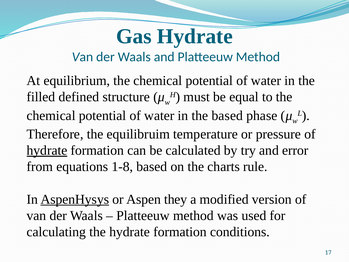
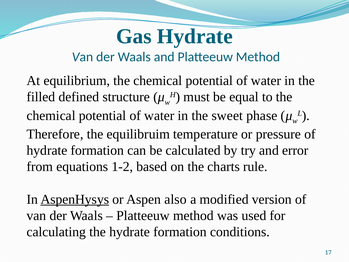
the based: based -> sweet
hydrate at (47, 150) underline: present -> none
1-8: 1-8 -> 1-2
they: they -> also
